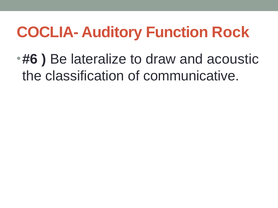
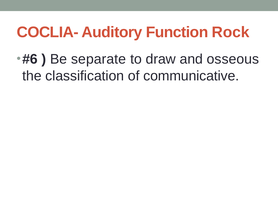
lateralize: lateralize -> separate
acoustic: acoustic -> osseous
